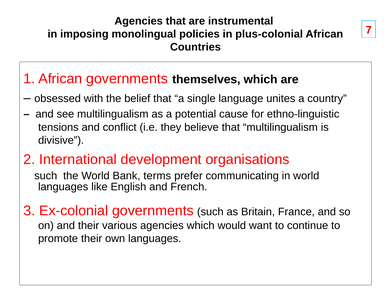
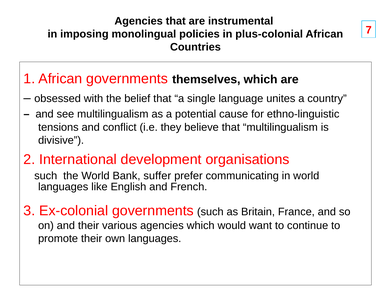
terms: terms -> suffer
